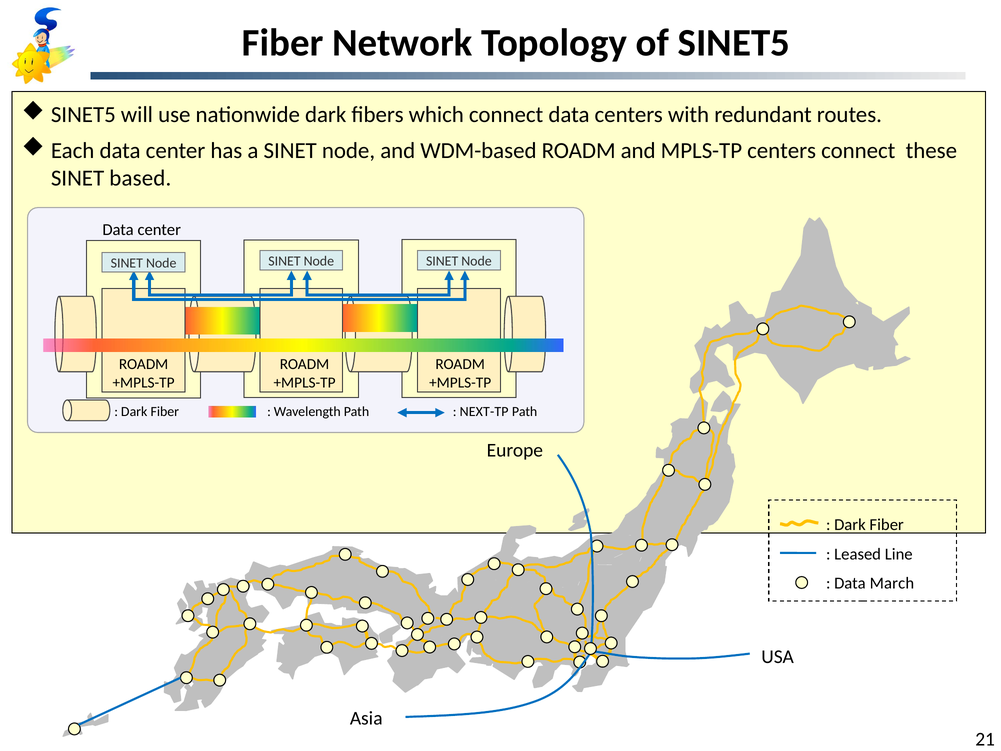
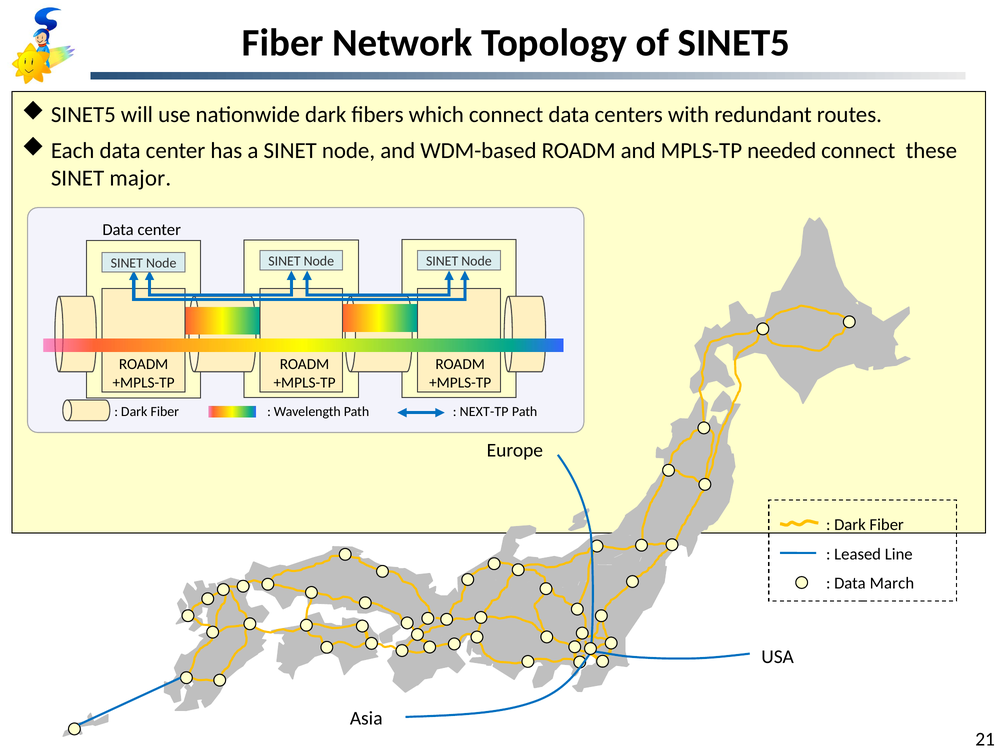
MPLS-TP centers: centers -> needed
based: based -> major
